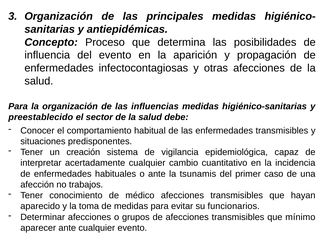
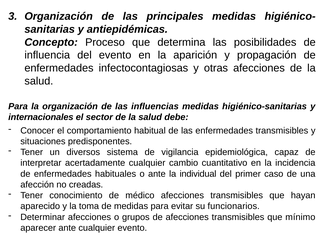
preestablecido: preestablecido -> internacionales
creación: creación -> diversos
tsunamis: tsunamis -> individual
trabajos: trabajos -> creadas
